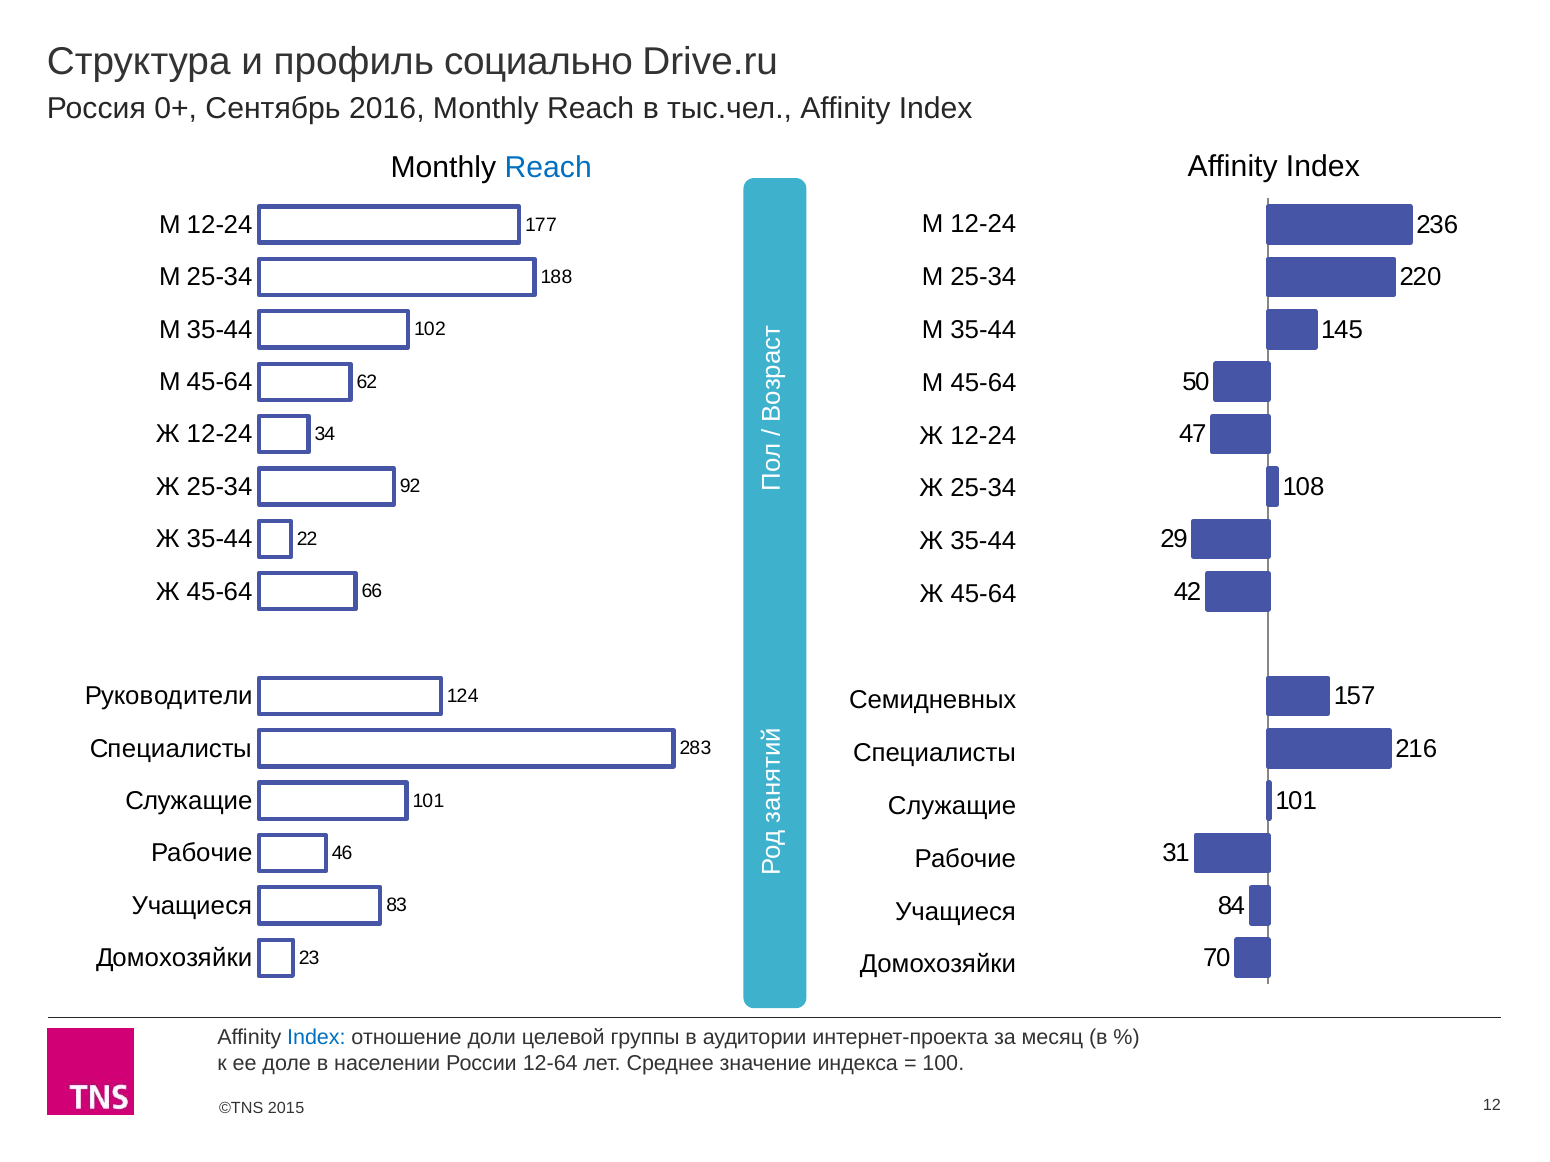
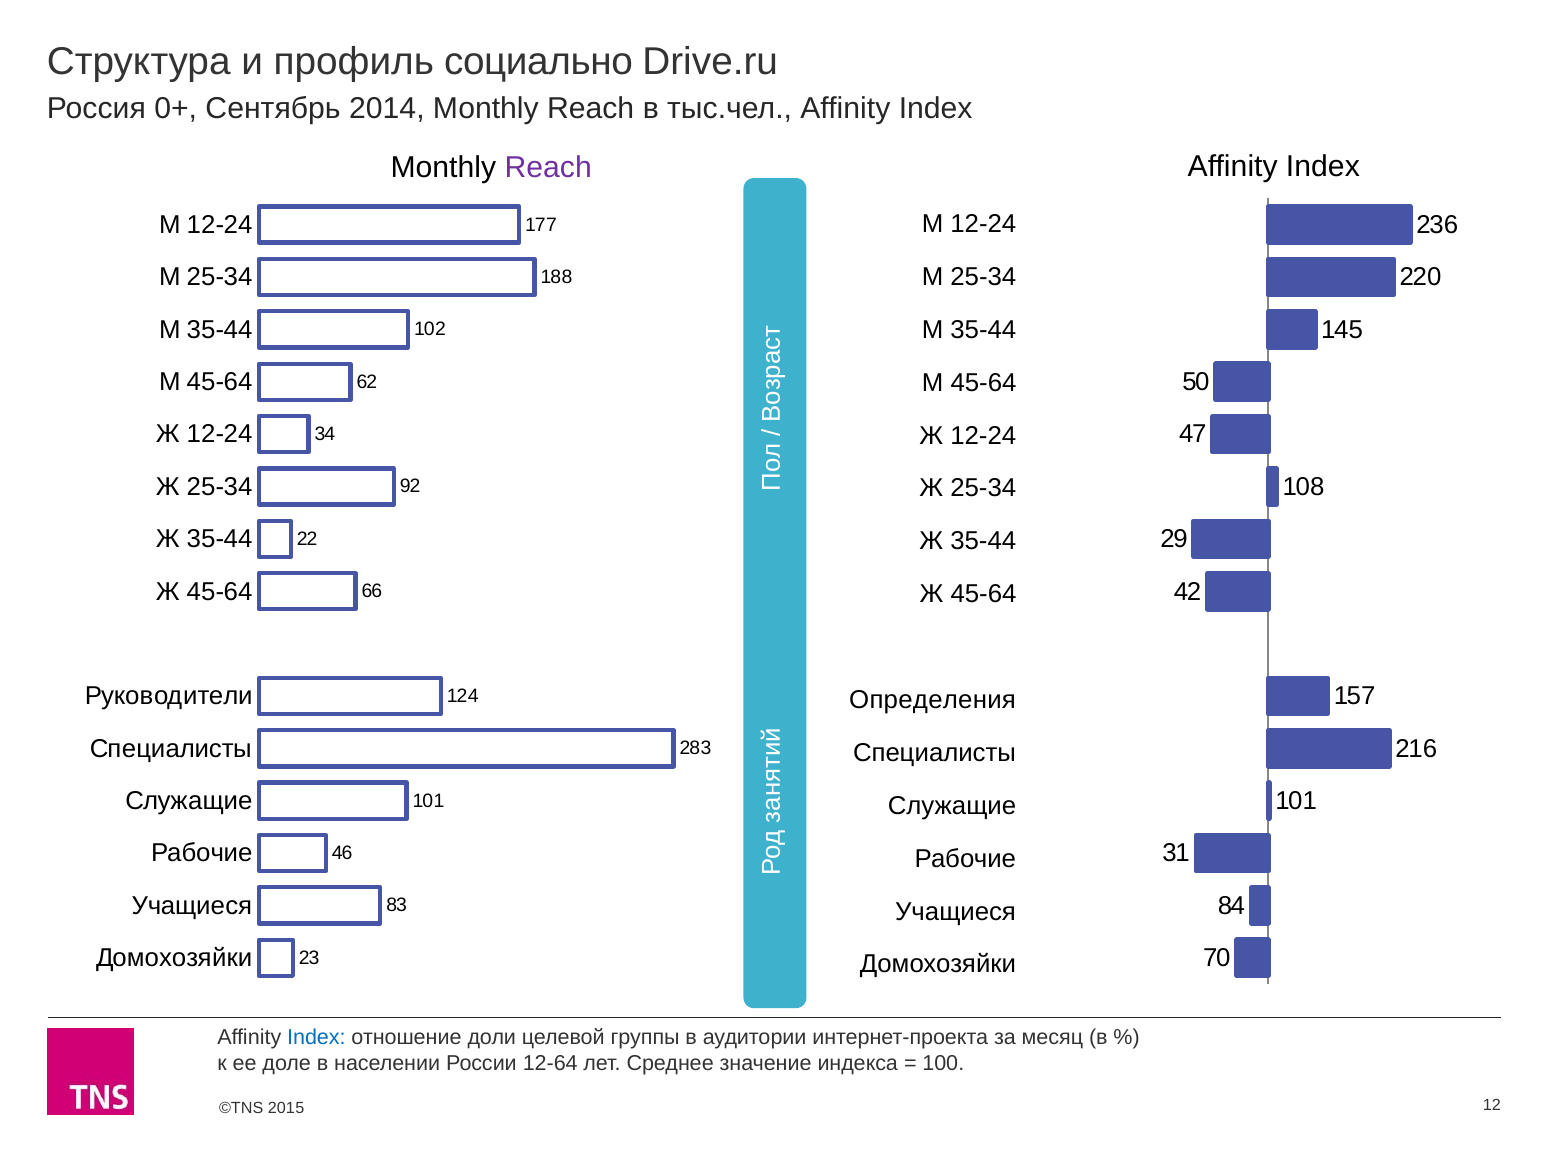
2016: 2016 -> 2014
Reach at (548, 167) colour: blue -> purple
Семидневных: Семидневных -> Определения
